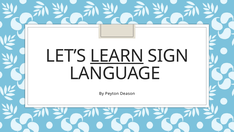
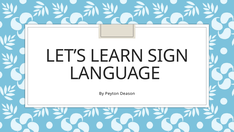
LEARN underline: present -> none
